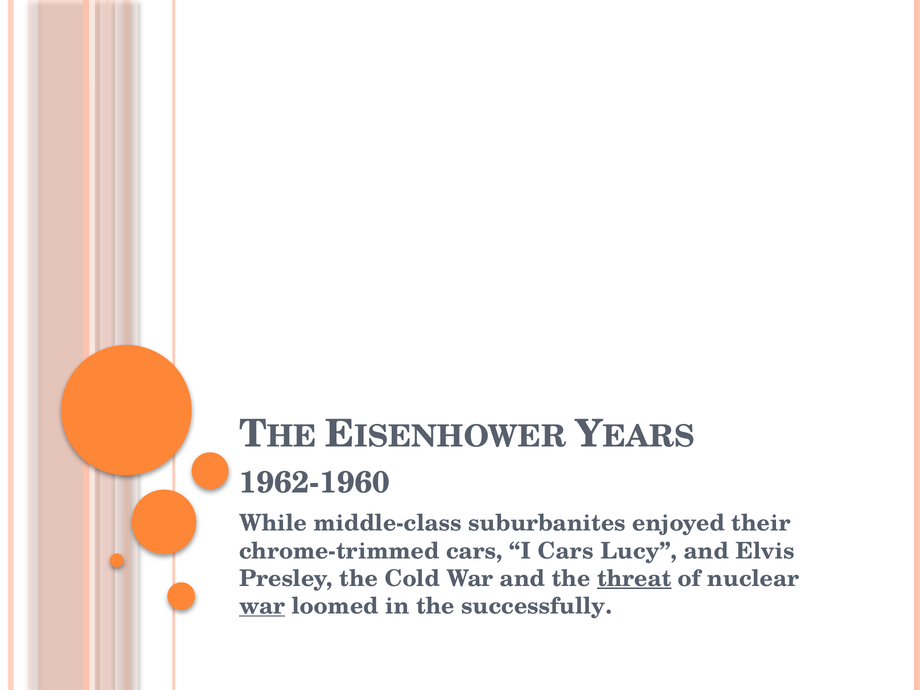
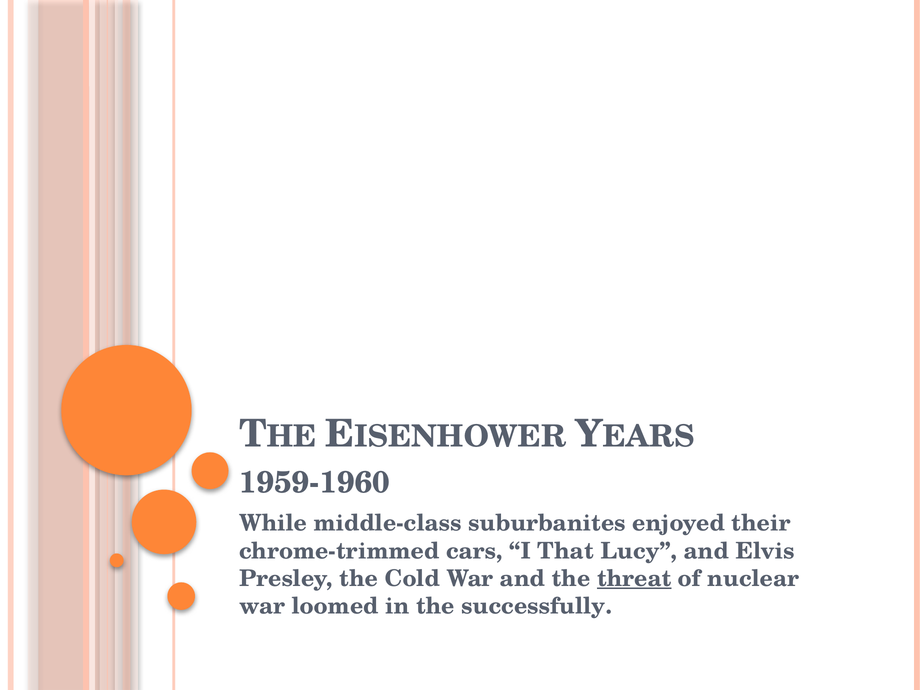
1962-1960: 1962-1960 -> 1959-1960
I Cars: Cars -> That
war at (262, 606) underline: present -> none
